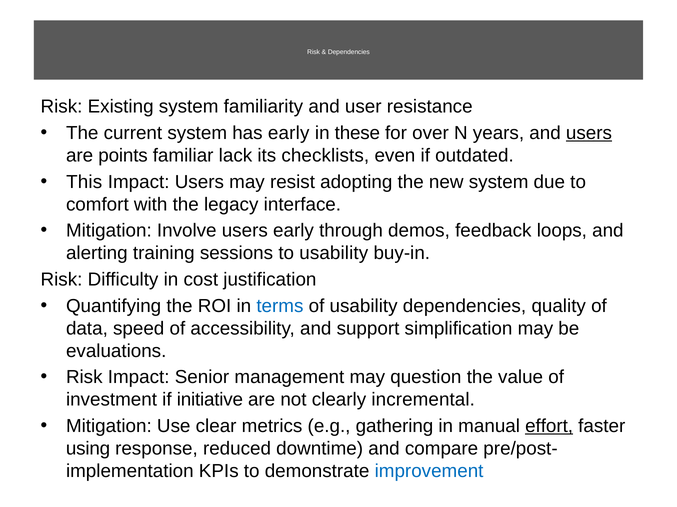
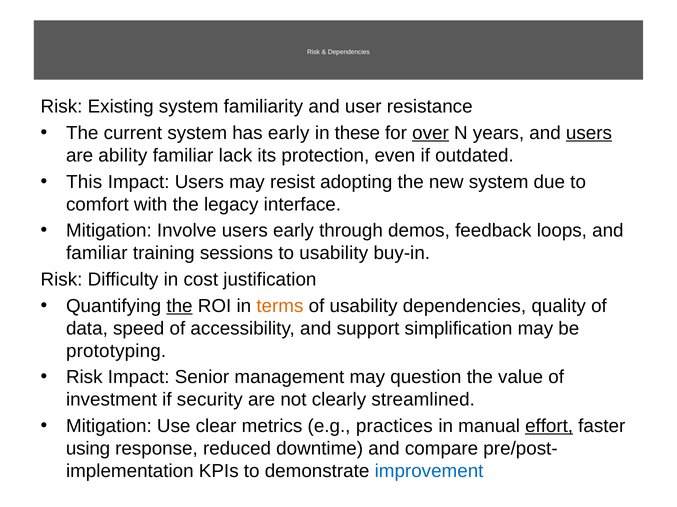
over underline: none -> present
points: points -> ability
checklists: checklists -> protection
alerting at (97, 254): alerting -> familiar
the at (179, 306) underline: none -> present
terms colour: blue -> orange
evaluations: evaluations -> prototyping
initiative: initiative -> security
incremental: incremental -> streamlined
gathering: gathering -> practices
